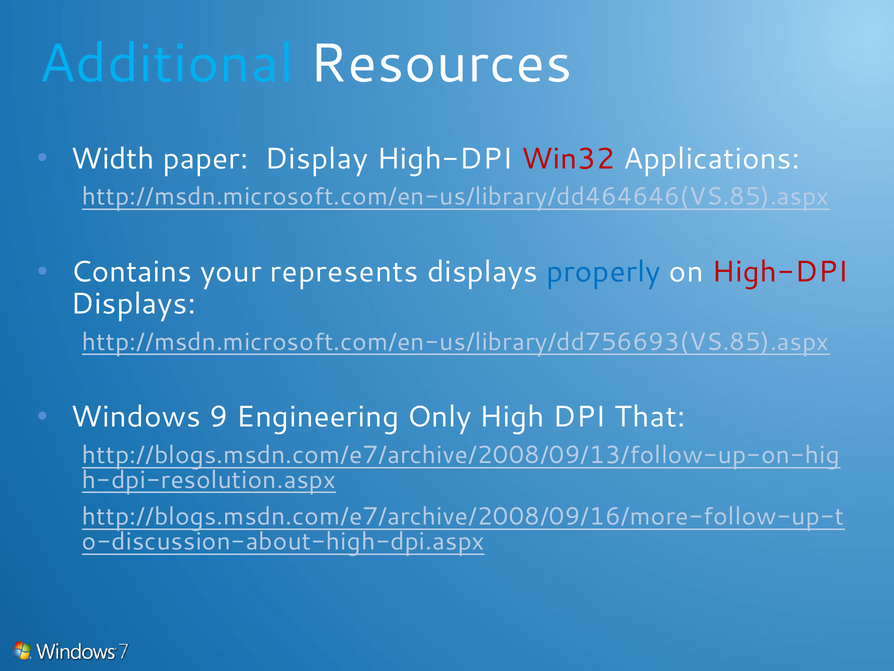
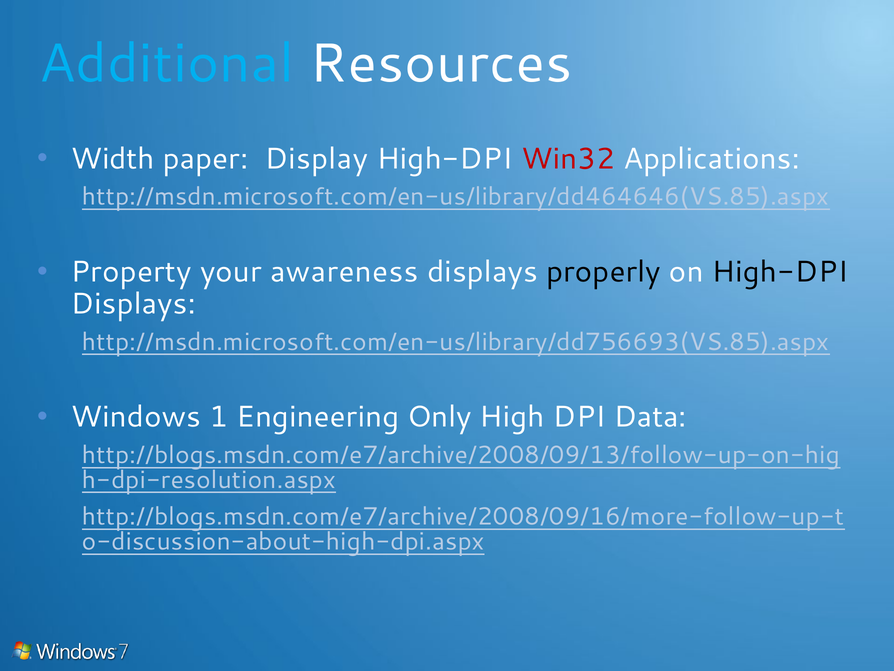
Contains: Contains -> Property
represents: represents -> awareness
properly colour: blue -> black
High-DPI at (780, 272) colour: red -> black
9: 9 -> 1
That: That -> Data
